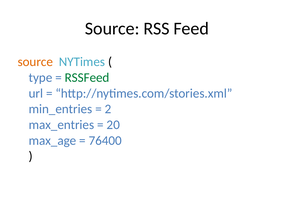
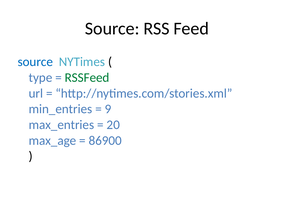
source at (35, 62) colour: orange -> blue
2: 2 -> 9
76400: 76400 -> 86900
